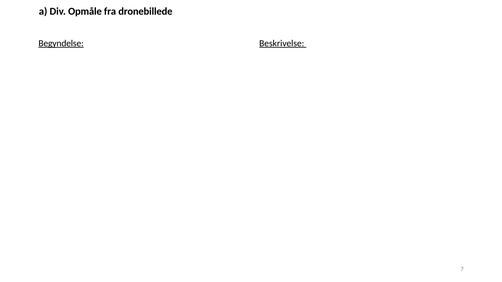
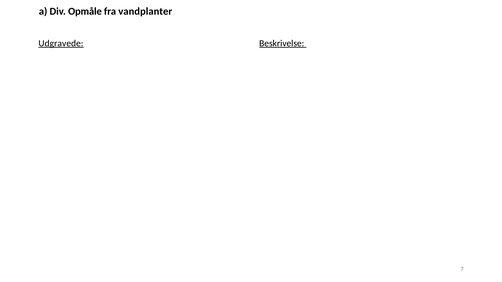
dronebillede: dronebillede -> vandplanter
Begyndelse: Begyndelse -> Udgravede
